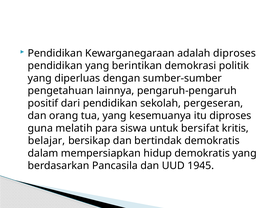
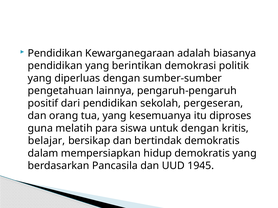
adalah diproses: diproses -> biasanya
untuk bersifat: bersifat -> dengan
